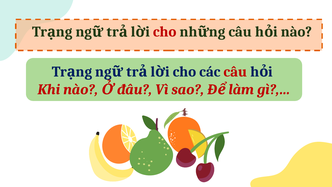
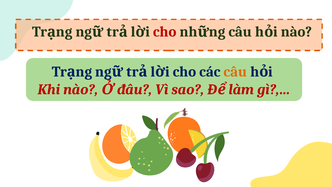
câu at (235, 72) colour: red -> orange
